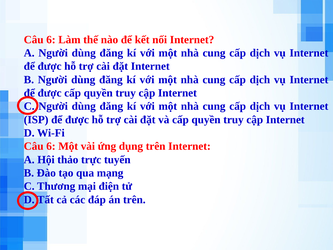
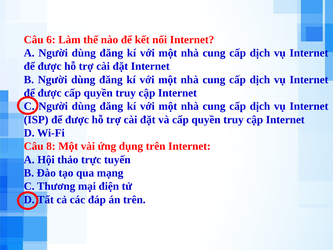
6 at (51, 146): 6 -> 8
